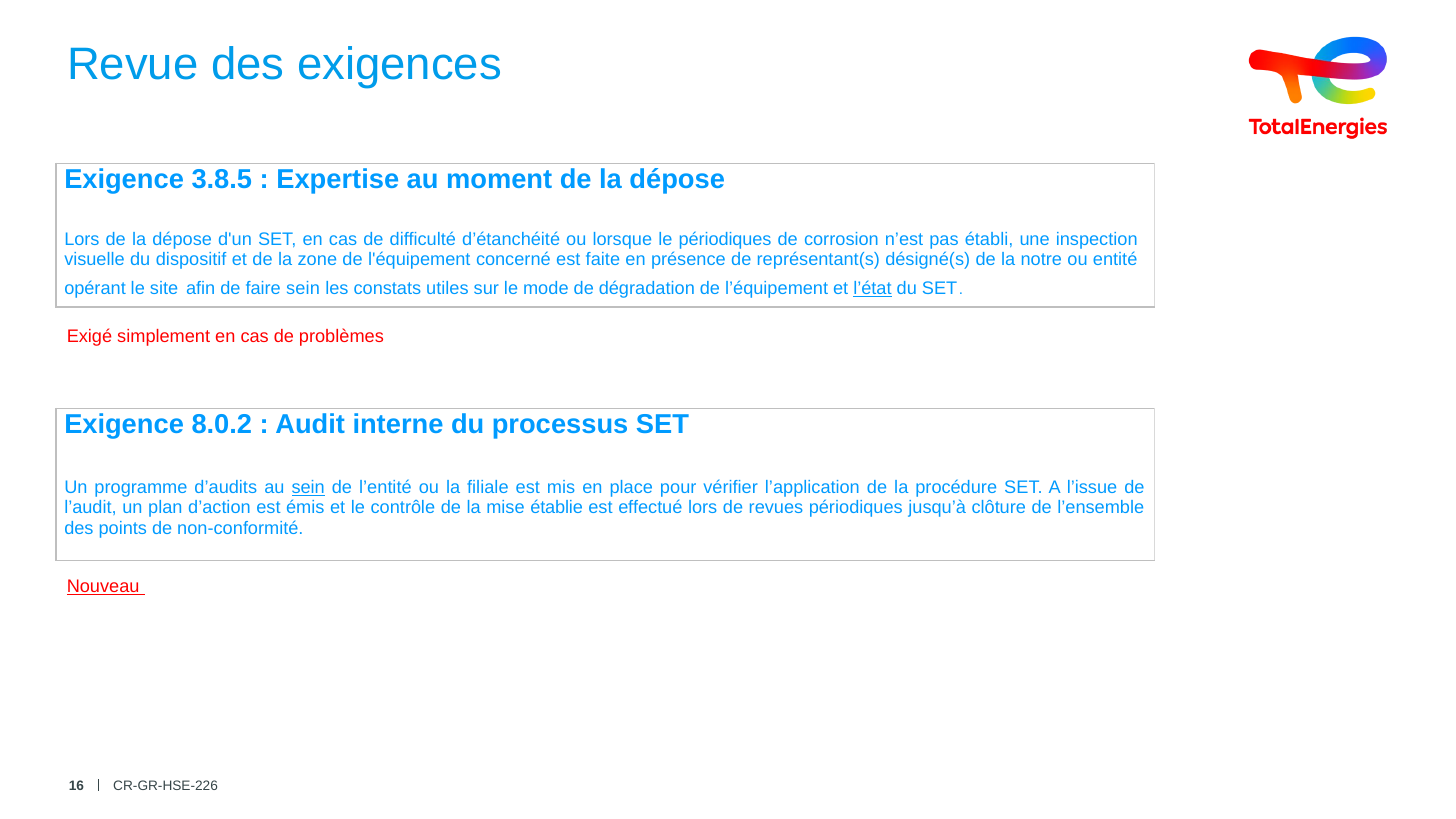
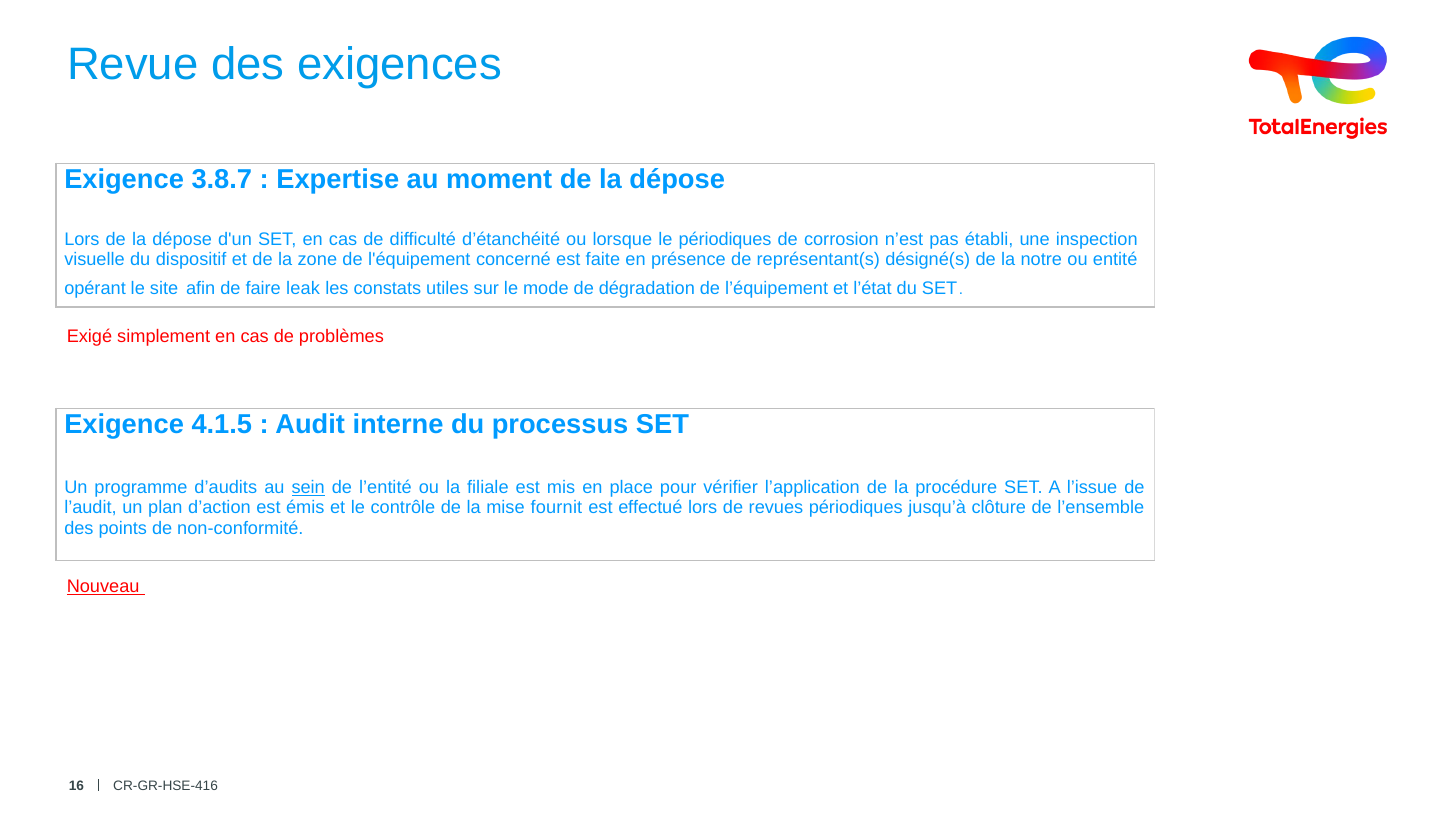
3.8.5: 3.8.5 -> 3.8.7
faire sein: sein -> leak
l’état underline: present -> none
8.0.2: 8.0.2 -> 4.1.5
établie: établie -> fournit
CR-GR-HSE-226: CR-GR-HSE-226 -> CR-GR-HSE-416
